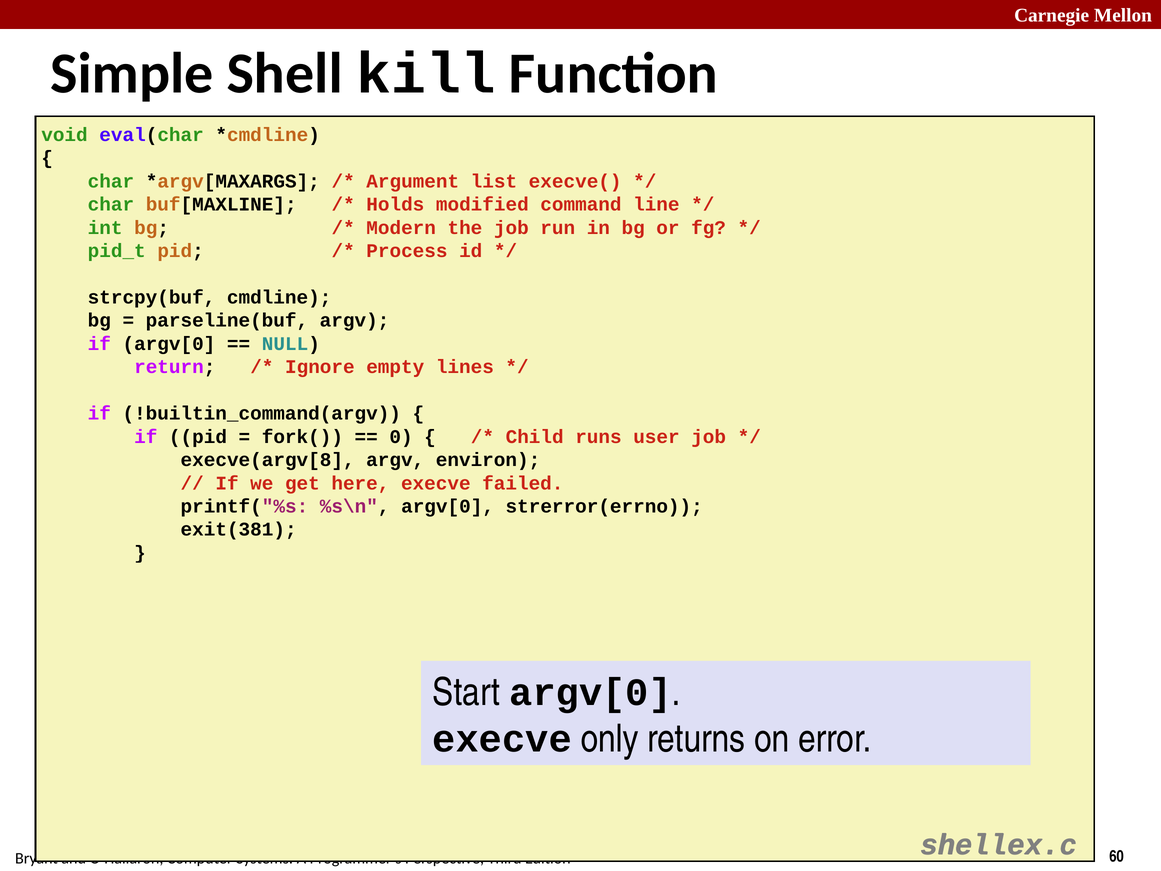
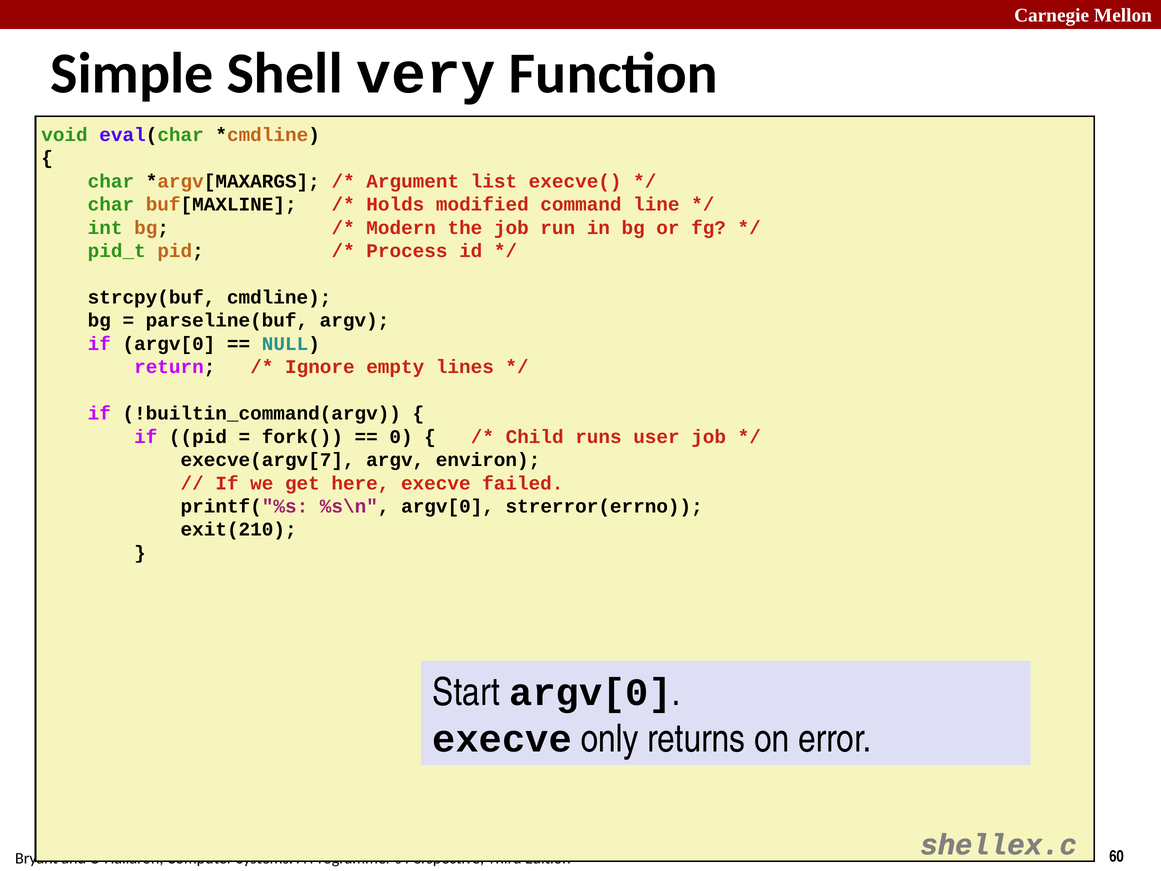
kill: kill -> very
execve(argv[8: execve(argv[8 -> execve(argv[7
exit(381: exit(381 -> exit(210
